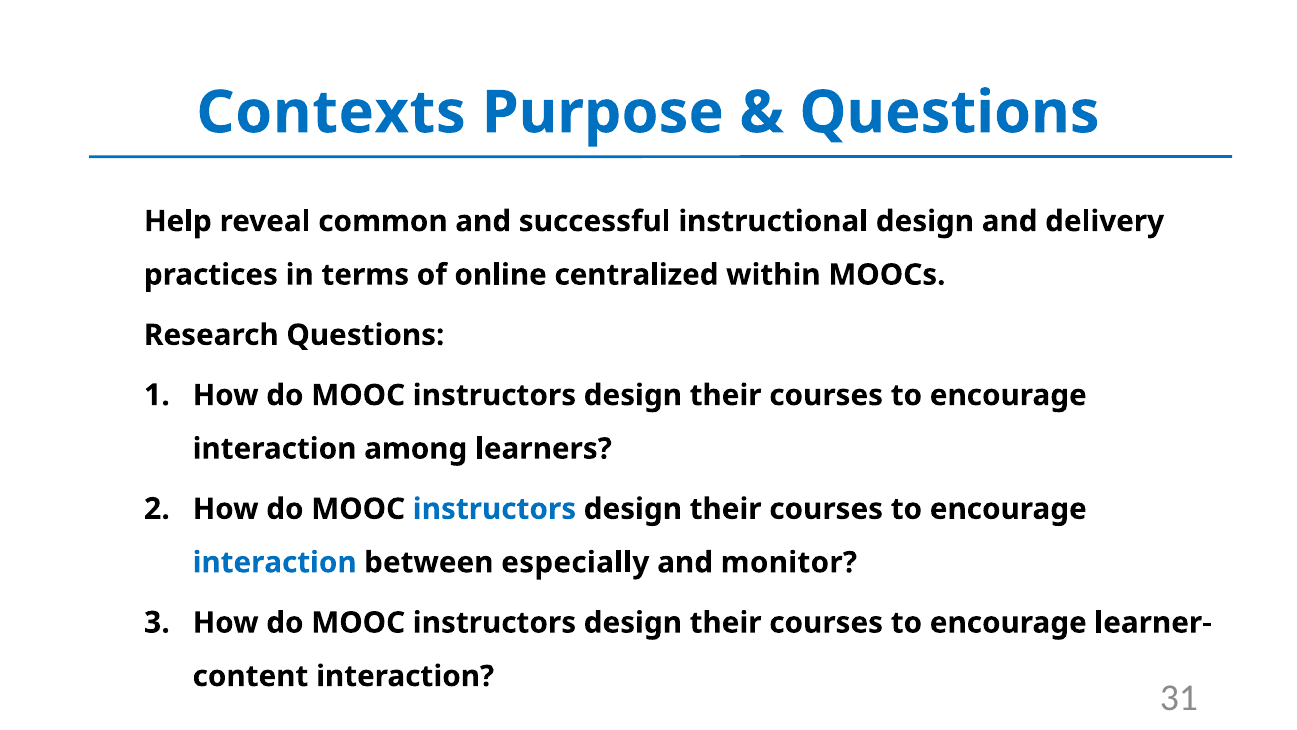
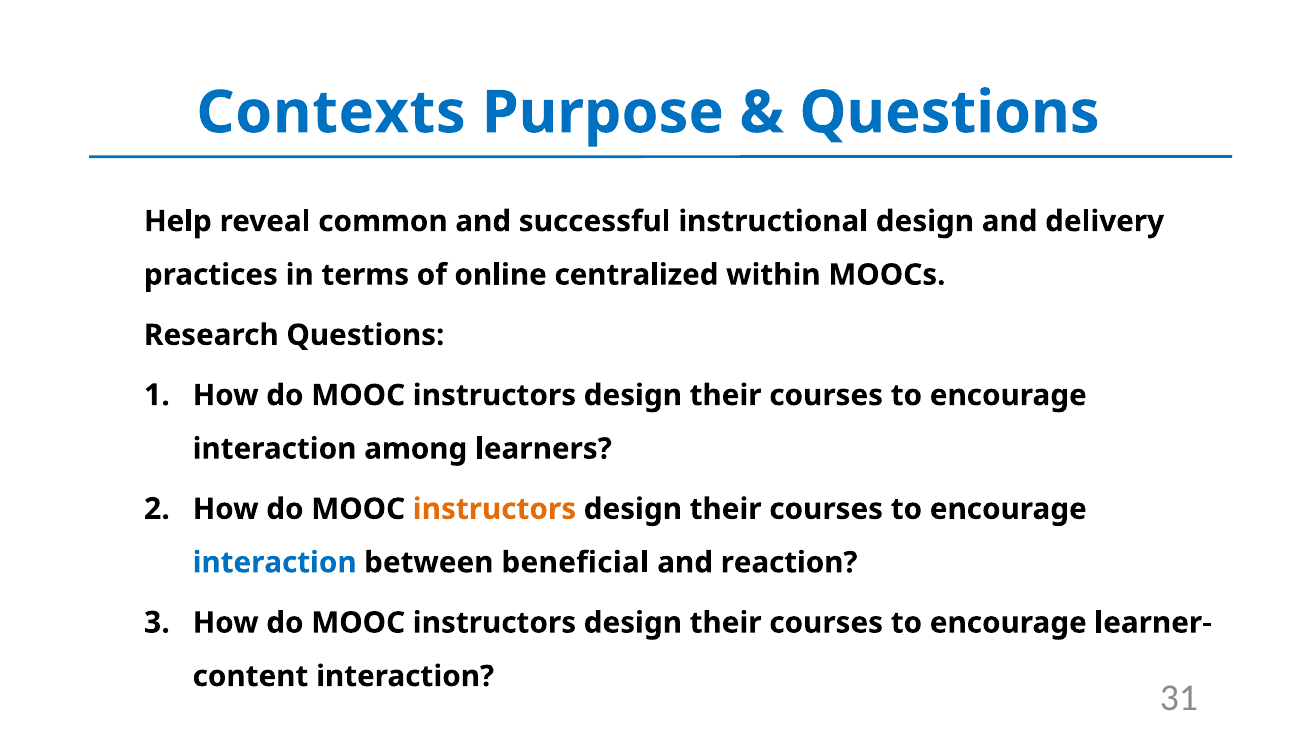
instructors at (494, 509) colour: blue -> orange
especially: especially -> beneficial
monitor: monitor -> reaction
